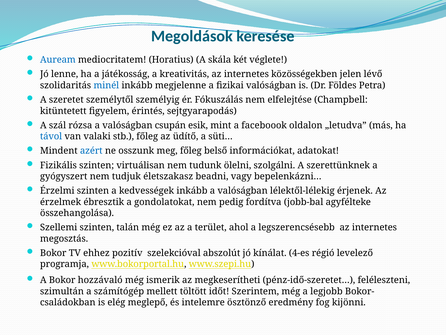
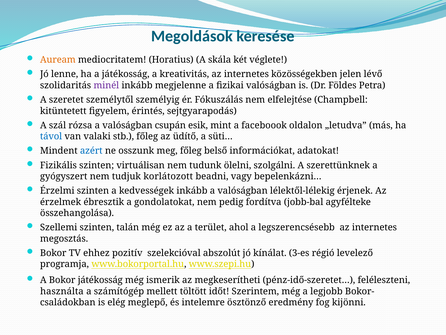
Auream colour: blue -> orange
minél colour: blue -> purple
életszakasz: életszakasz -> korlátozott
4-es: 4-es -> 3-es
Bokor hozzávaló: hozzávaló -> játékosság
szimultán: szimultán -> használta
